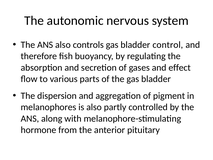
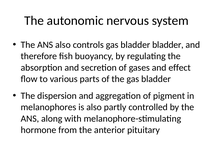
bladder control: control -> bladder
